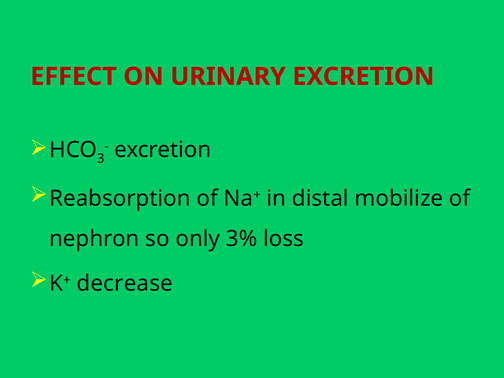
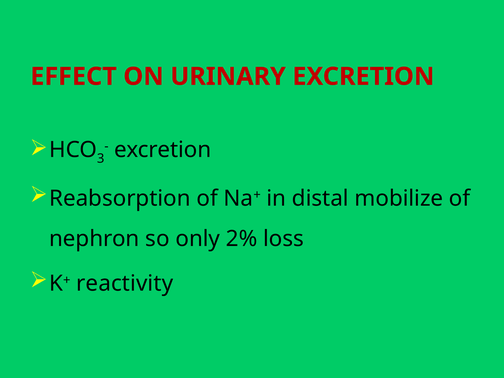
3%: 3% -> 2%
decrease: decrease -> reactivity
